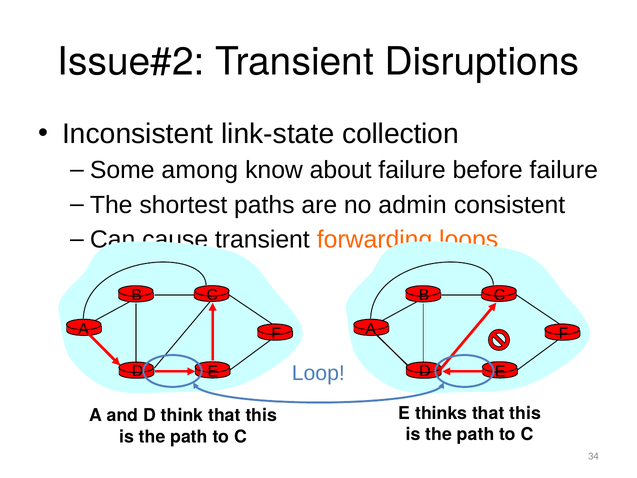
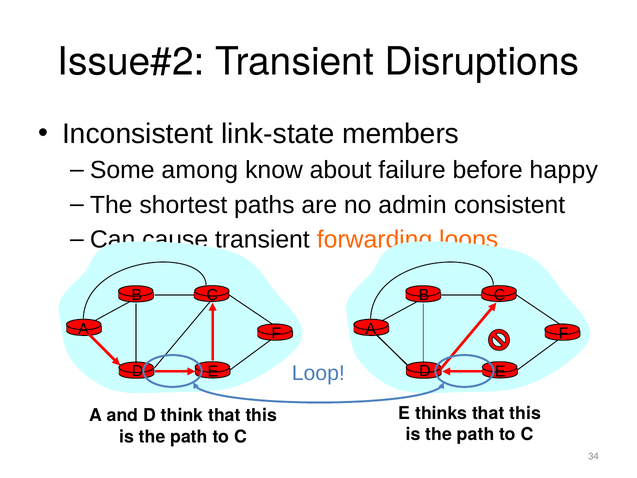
collection: collection -> members
before failure: failure -> happy
